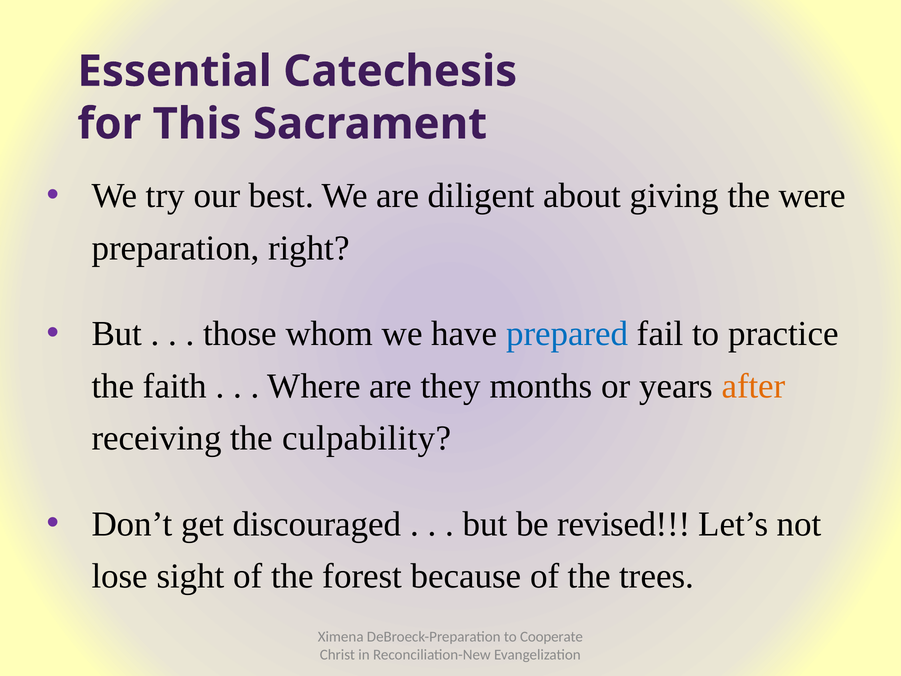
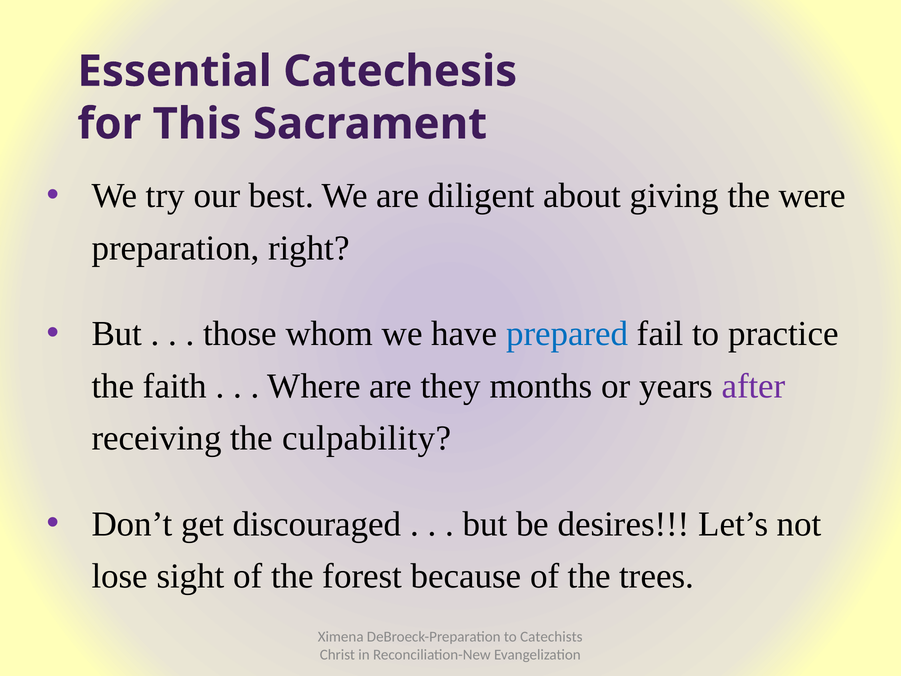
after colour: orange -> purple
revised: revised -> desires
Cooperate: Cooperate -> Catechists
